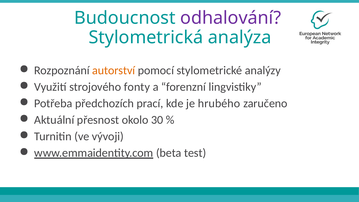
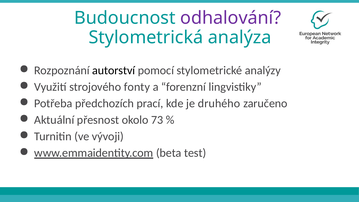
autorství colour: orange -> black
hrubého: hrubého -> druhého
30: 30 -> 73
